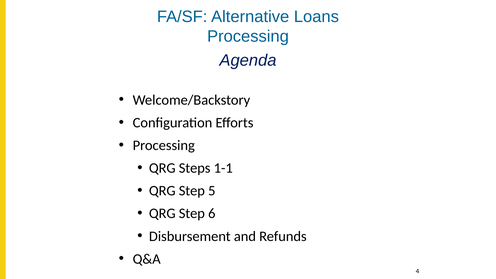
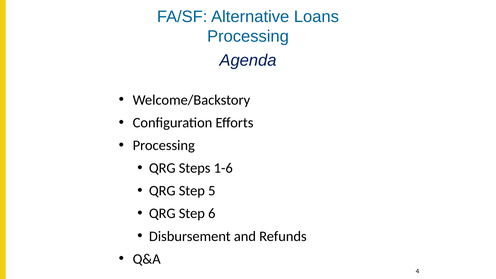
1-1: 1-1 -> 1-6
